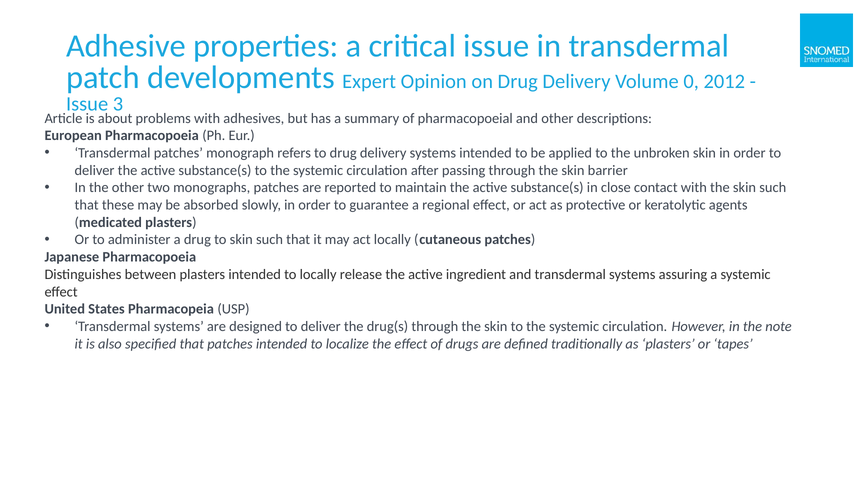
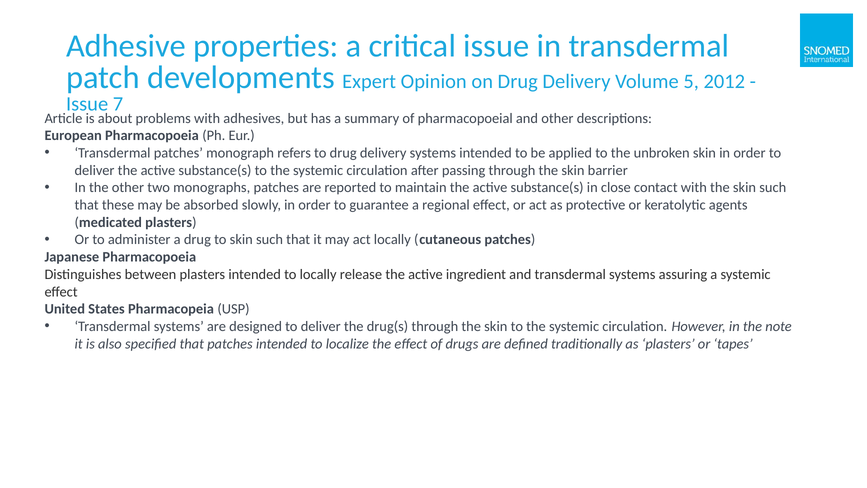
0: 0 -> 5
3: 3 -> 7
